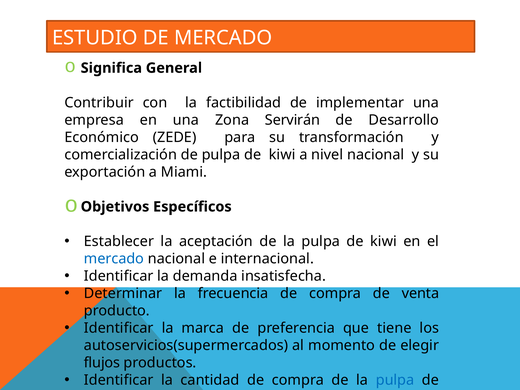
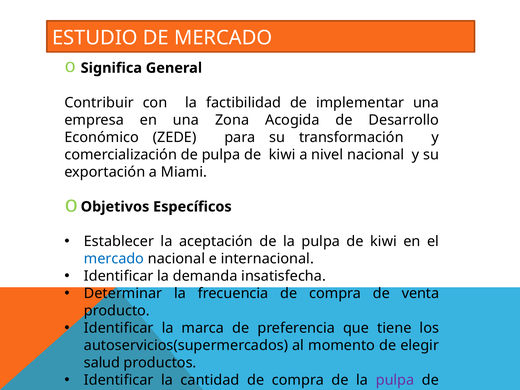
Servirán: Servirán -> Acogida
flujos: flujos -> salud
pulpa at (395, 380) colour: blue -> purple
